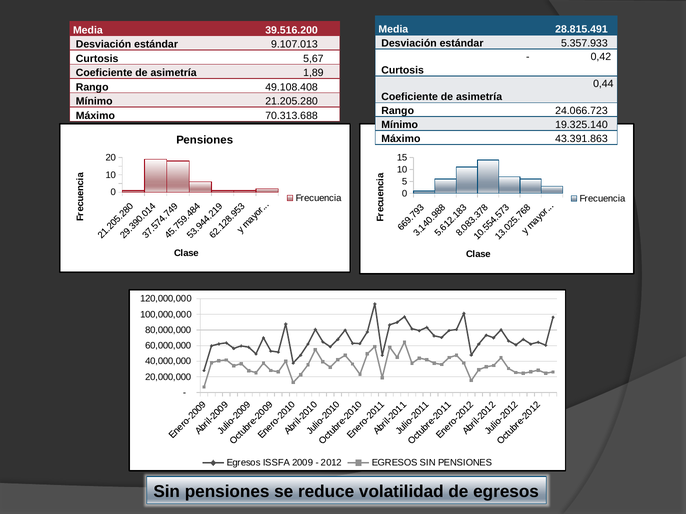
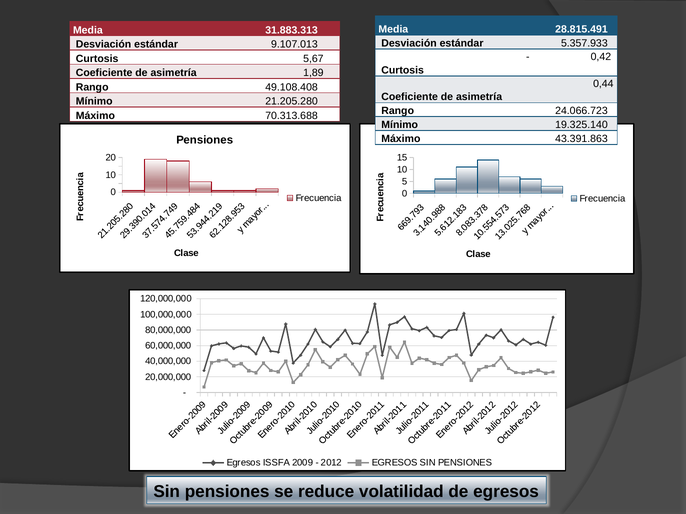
39.516.200: 39.516.200 -> 31.883.313
